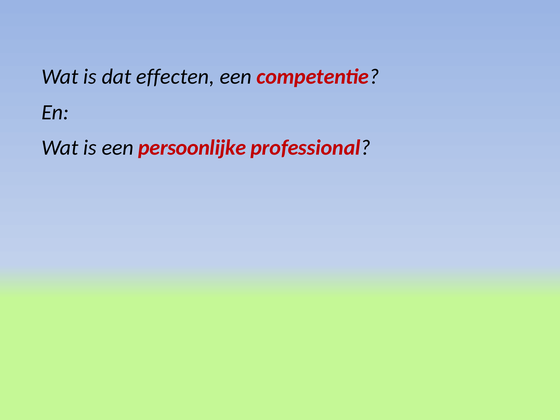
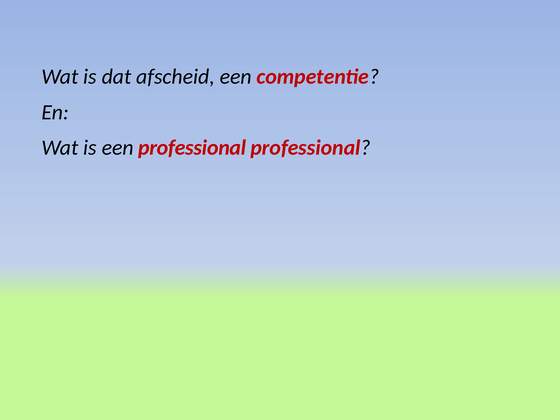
effecten: effecten -> afscheid
een persoonlijke: persoonlijke -> professional
